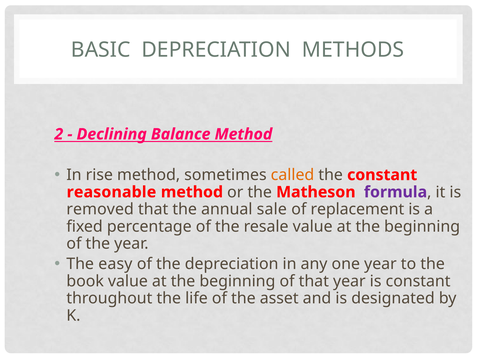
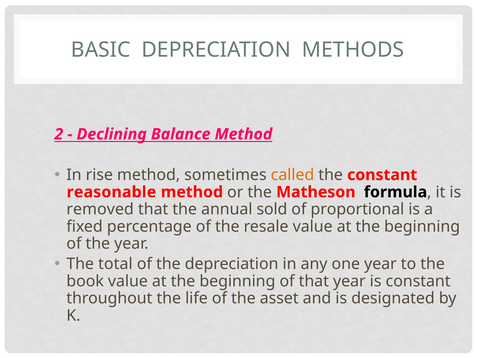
formula colour: purple -> black
sale: sale -> sold
replacement: replacement -> proportional
easy: easy -> total
